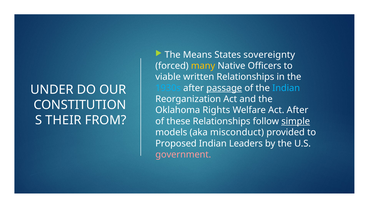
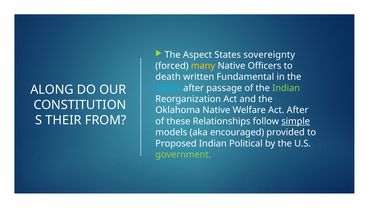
Means: Means -> Aspect
viable: viable -> death
written Relationships: Relationships -> Fundamental
passage underline: present -> none
Indian at (286, 88) colour: light blue -> light green
UNDER: UNDER -> ALONG
Oklahoma Rights: Rights -> Native
misconduct: misconduct -> encouraged
Leaders: Leaders -> Political
government colour: pink -> light green
